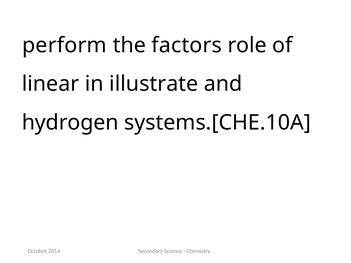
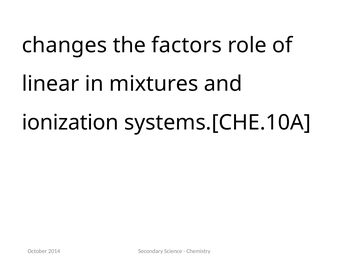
perform: perform -> changes
illustrate: illustrate -> mixtures
hydrogen: hydrogen -> ionization
